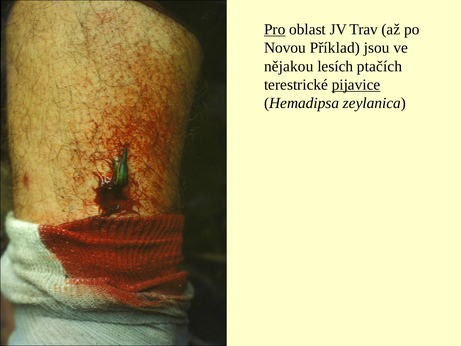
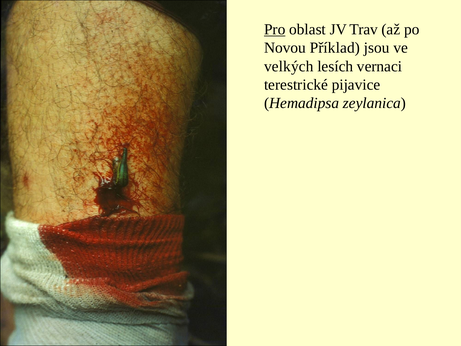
nějakou: nějakou -> velkých
ptačích: ptačích -> vernaci
pijavice underline: present -> none
